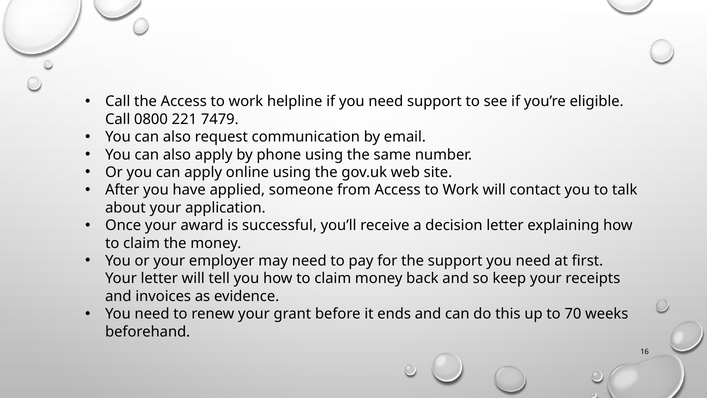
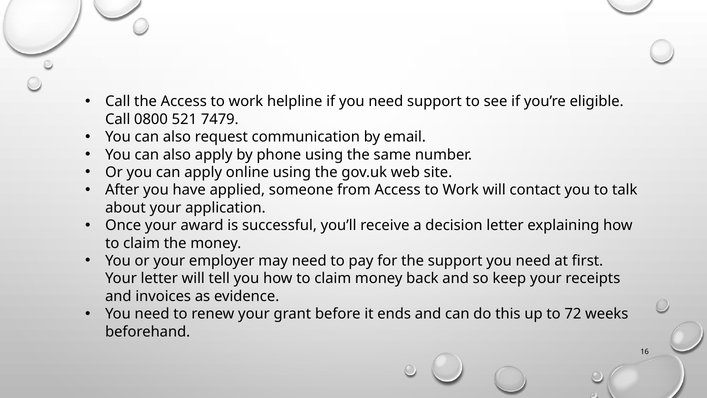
221: 221 -> 521
70: 70 -> 72
